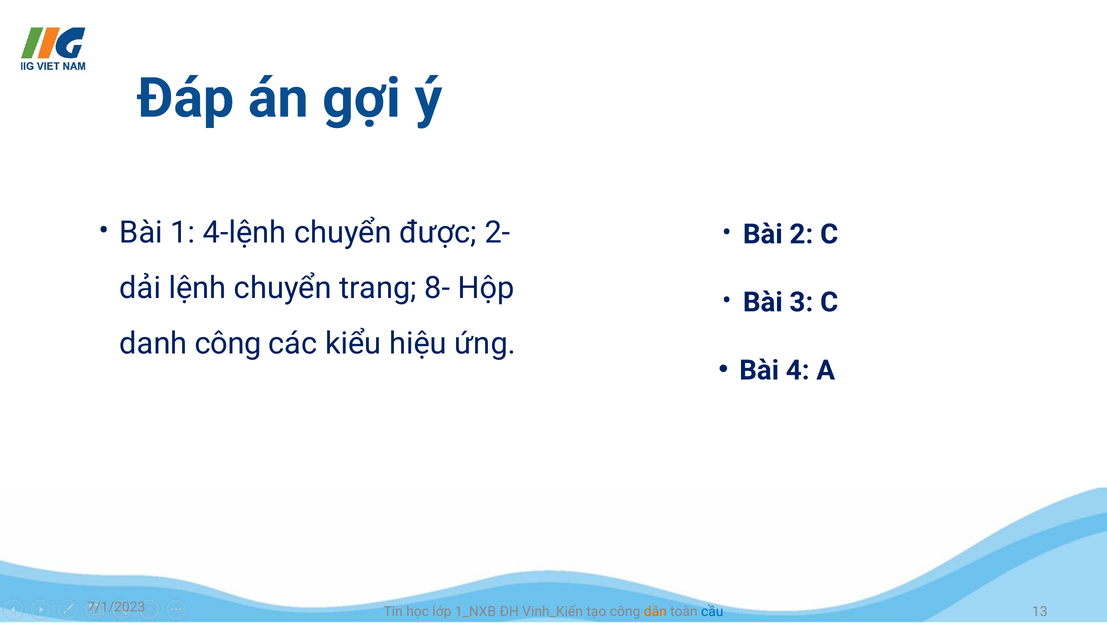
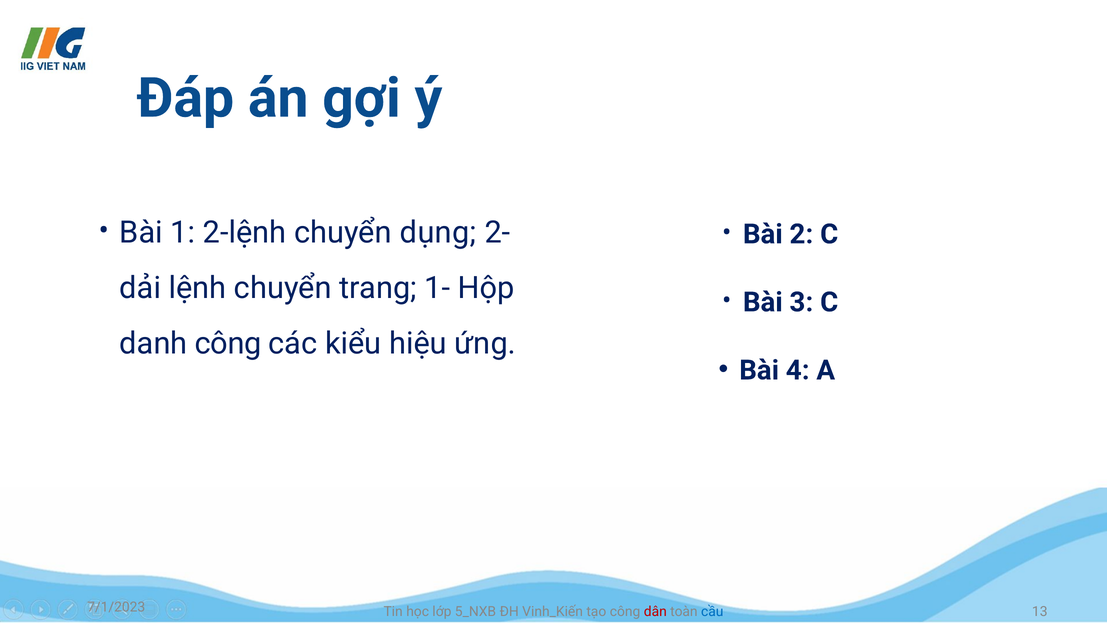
4-lệnh: 4-lệnh -> 2-lệnh
được: được -> dụng
8-: 8- -> 1-
1_NXB: 1_NXB -> 5_NXB
dân colour: orange -> red
